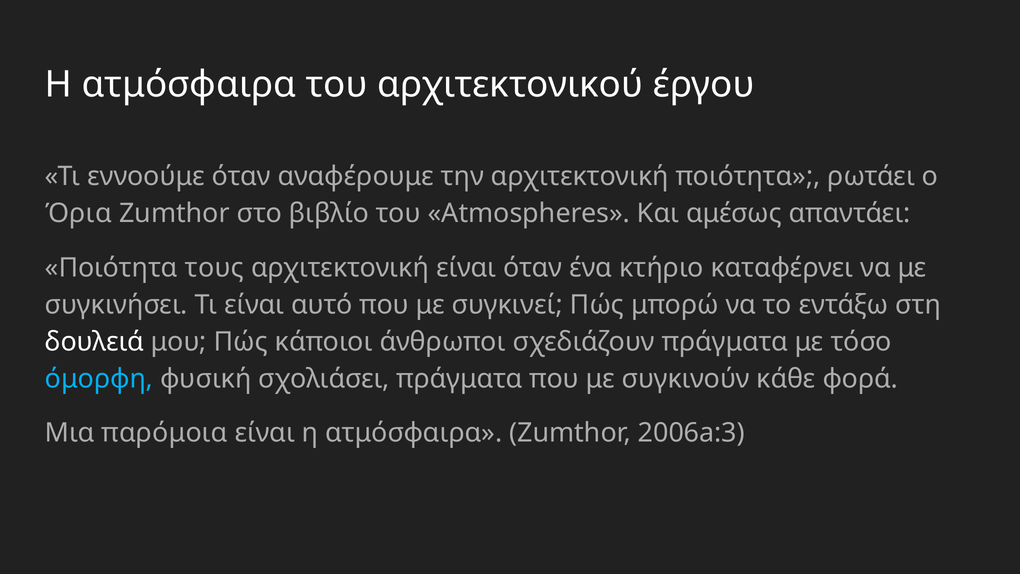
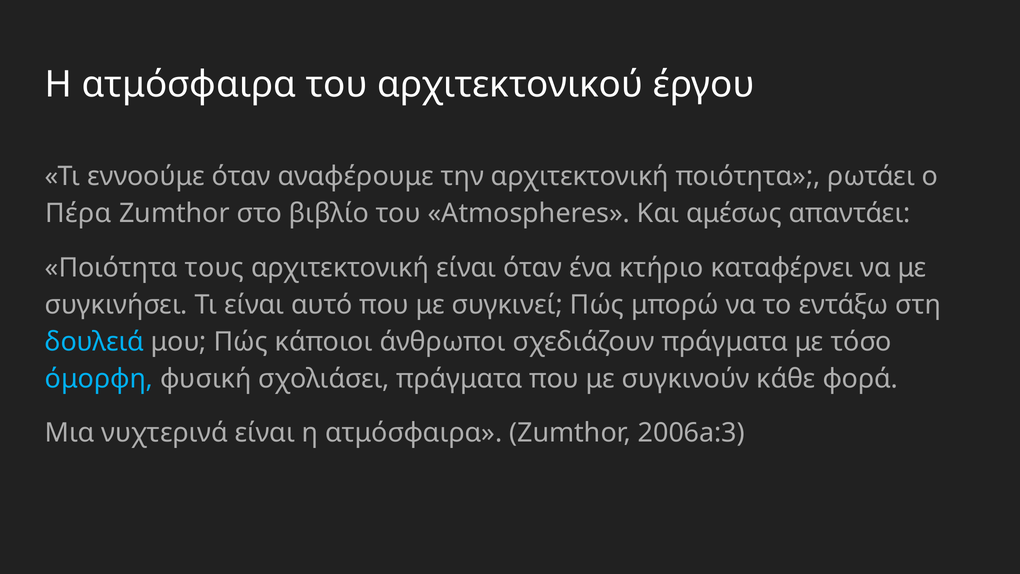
Όρια: Όρια -> Πέρα
δουλειά colour: white -> light blue
παρόμοια: παρόμοια -> νυχτερινά
